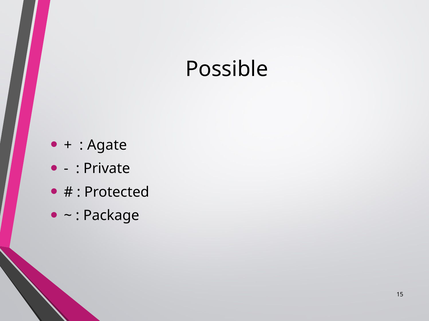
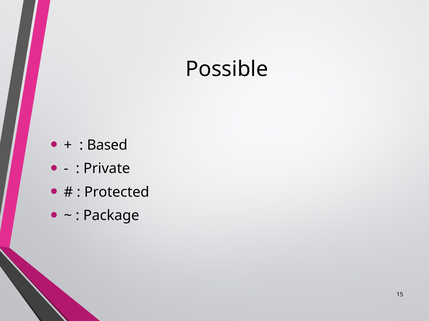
Agate: Agate -> Based
